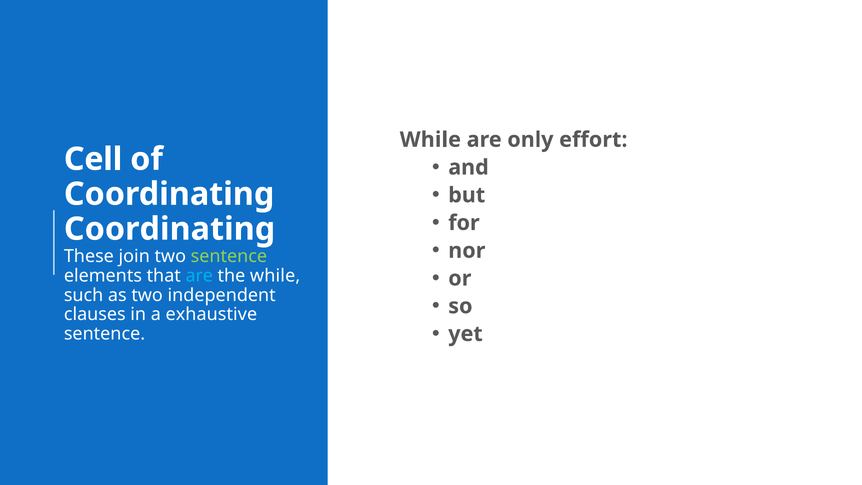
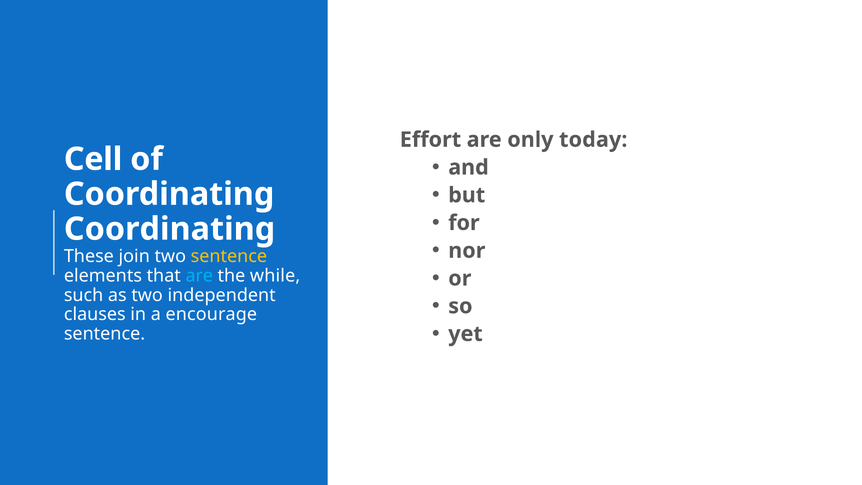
While at (430, 140): While -> Effort
effort: effort -> today
sentence at (229, 256) colour: light green -> yellow
exhaustive: exhaustive -> encourage
